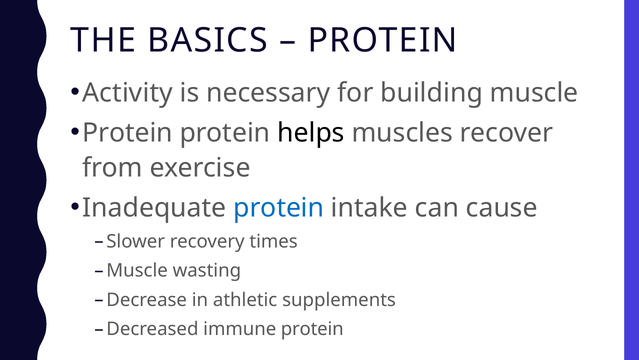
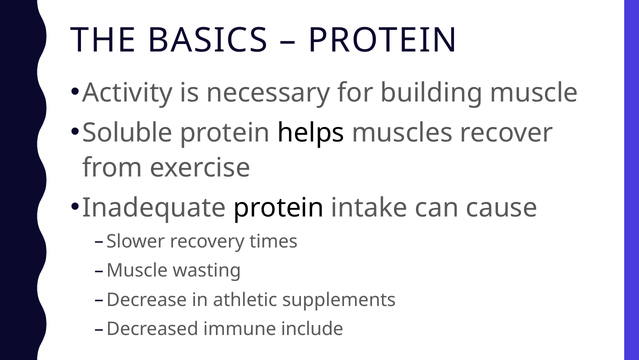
Protein at (128, 133): Protein -> Soluble
protein at (279, 208) colour: blue -> black
immune protein: protein -> include
